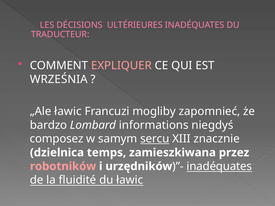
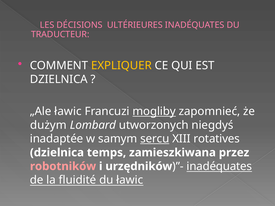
EXPLIQUER colour: pink -> yellow
WRZEŚNIA at (59, 79): WRZEŚNIA -> DZIELNICA
mogliby underline: none -> present
bardzo: bardzo -> dużym
informations: informations -> utworzonych
composez: composez -> inadaptée
znacznie: znacznie -> rotatives
